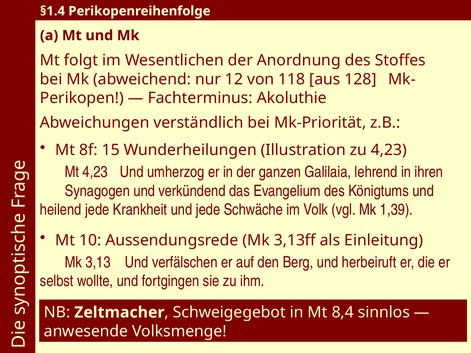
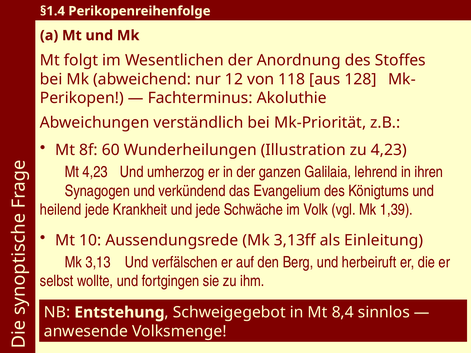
15: 15 -> 60
Zeltmacher: Zeltmacher -> Entstehung
